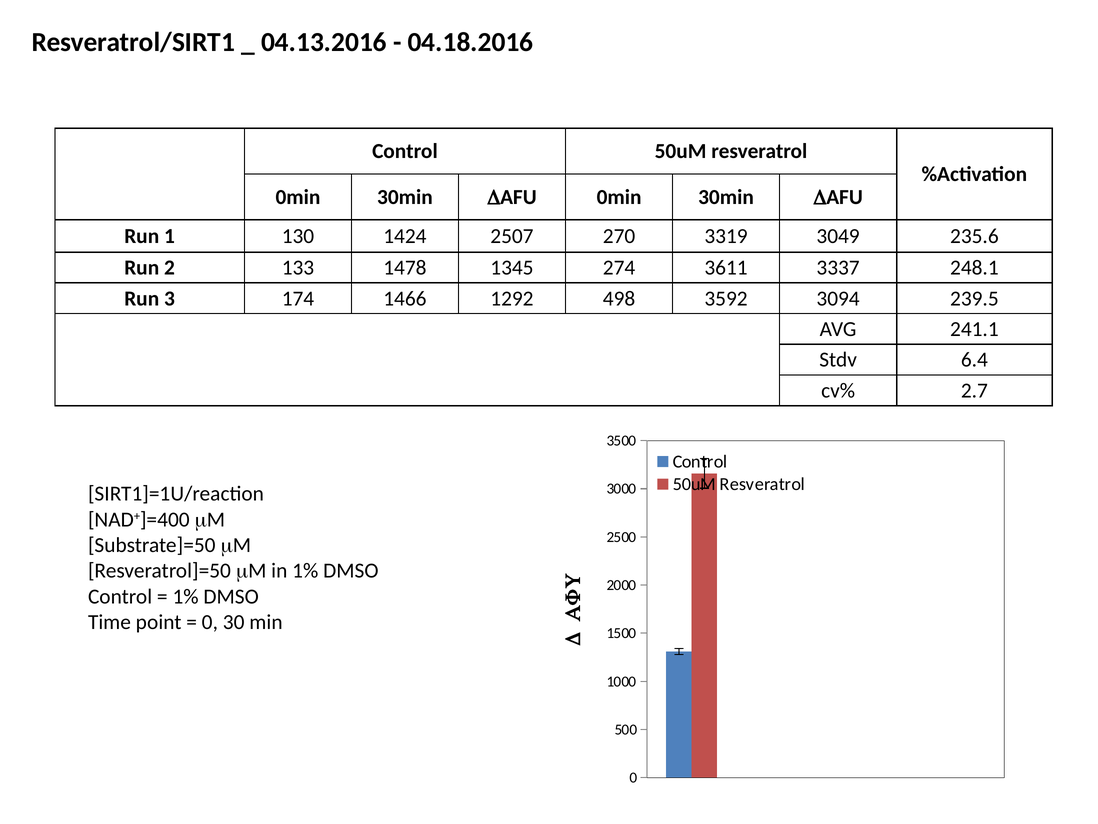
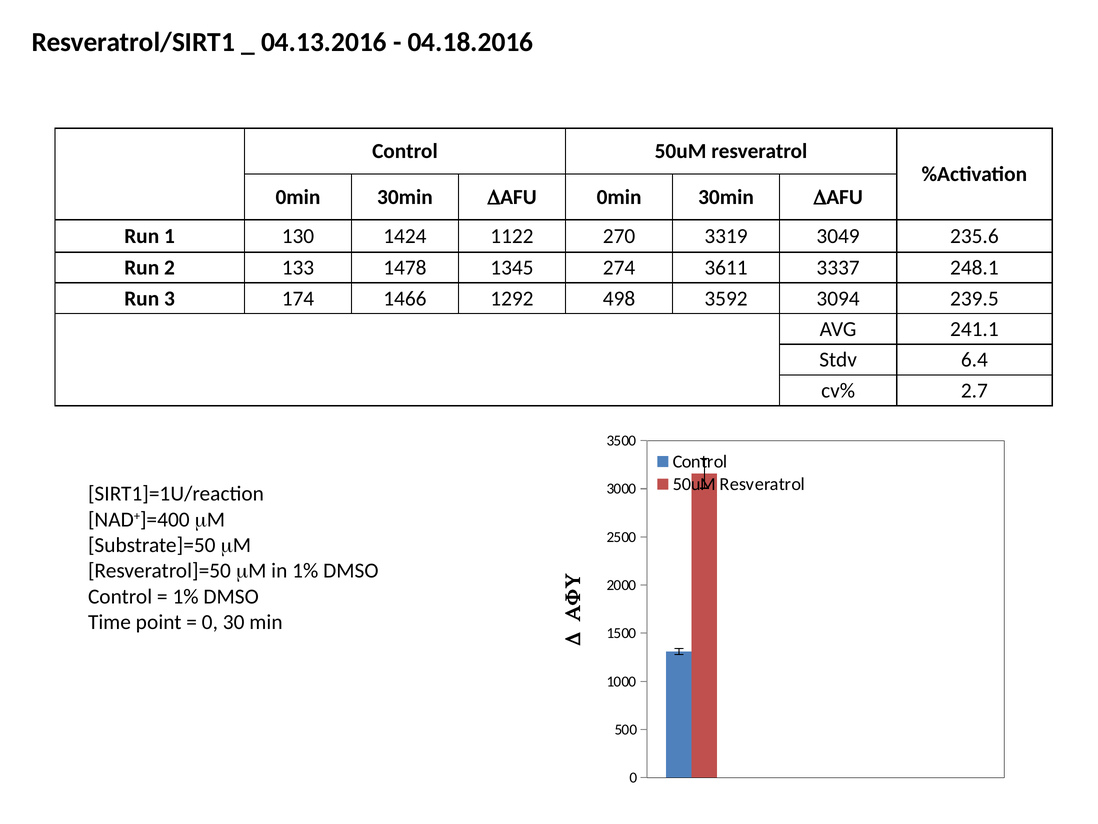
2507: 2507 -> 1122
